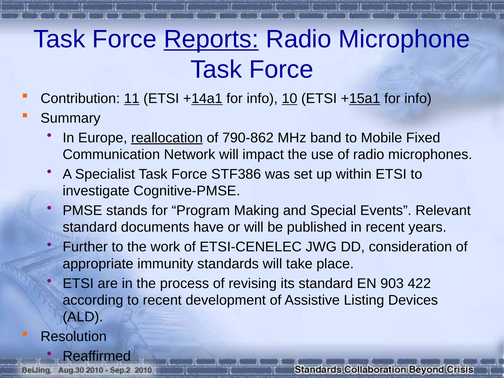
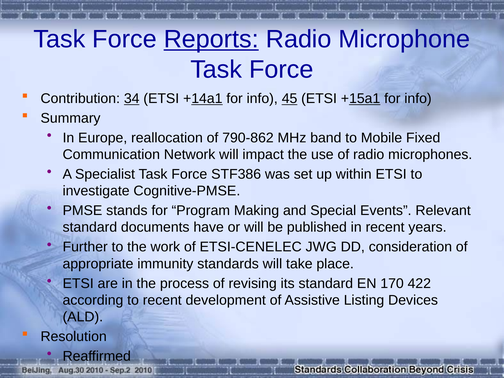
11: 11 -> 34
10: 10 -> 45
reallocation underline: present -> none
903: 903 -> 170
